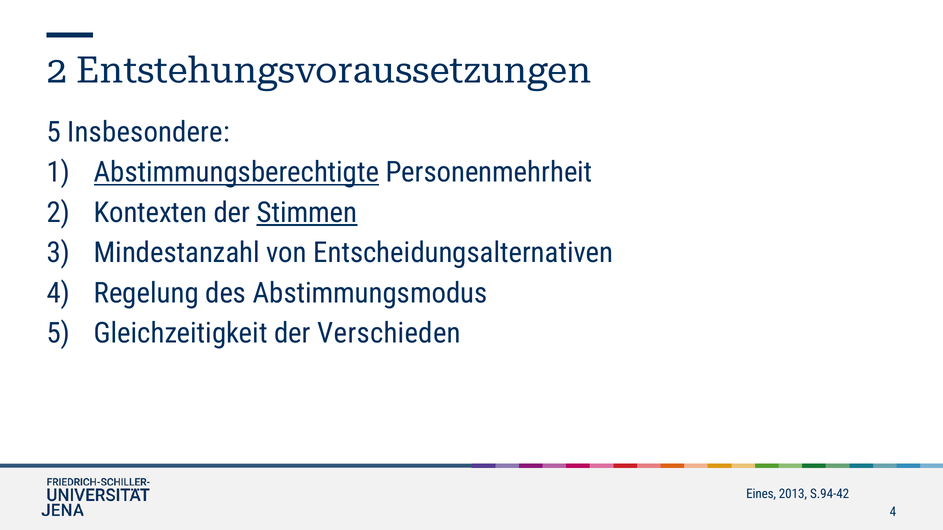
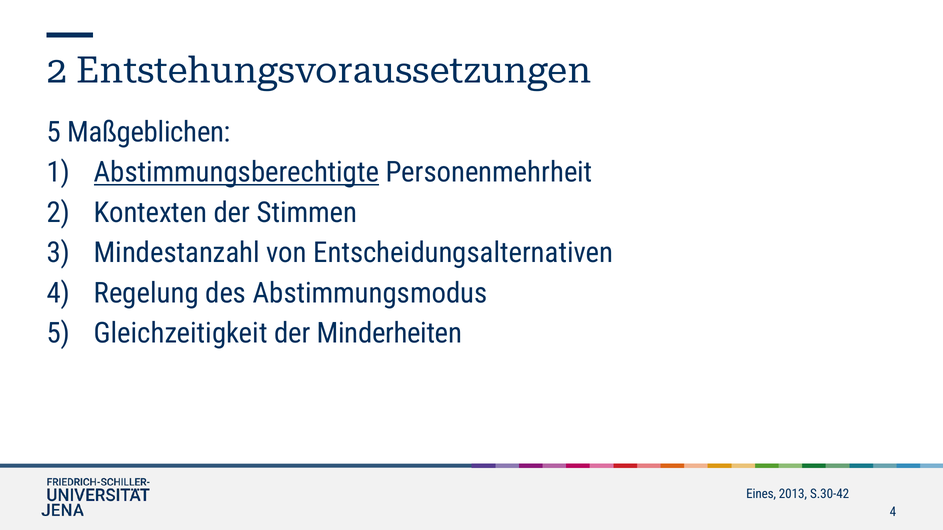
Insbesondere: Insbesondere -> Maßgeblichen
Stimmen underline: present -> none
Verschieden: Verschieden -> Minderheiten
S.94-42: S.94-42 -> S.30-42
